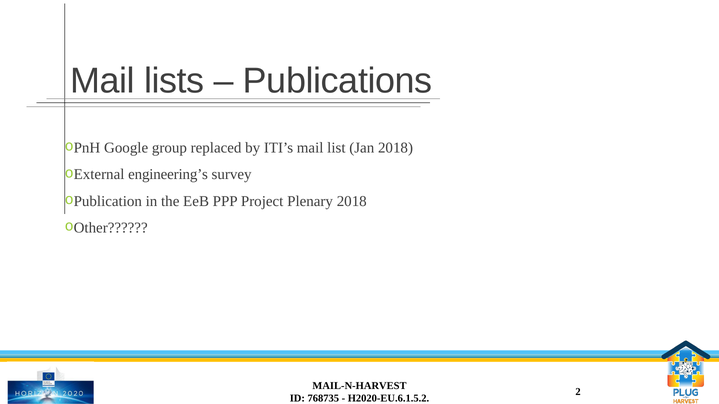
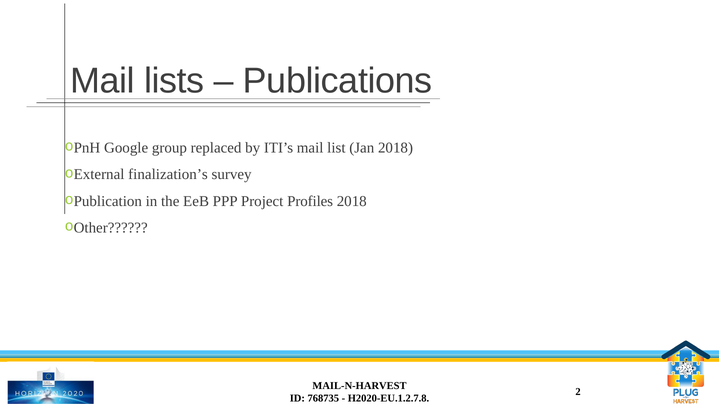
engineering’s: engineering’s -> finalization’s
Plenary: Plenary -> Profiles
H2020-EU.6.1.5.2: H2020-EU.6.1.5.2 -> H2020-EU.1.2.7.8
